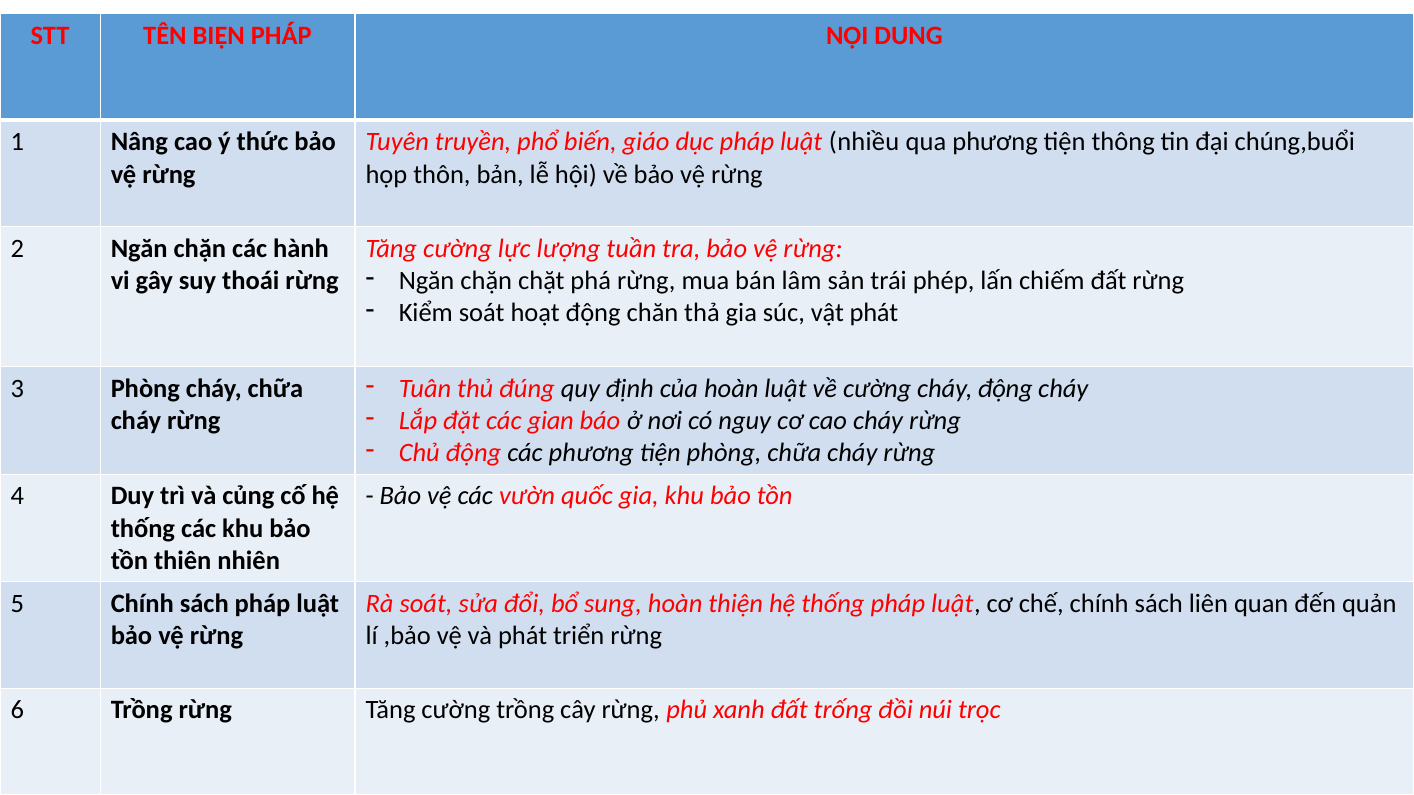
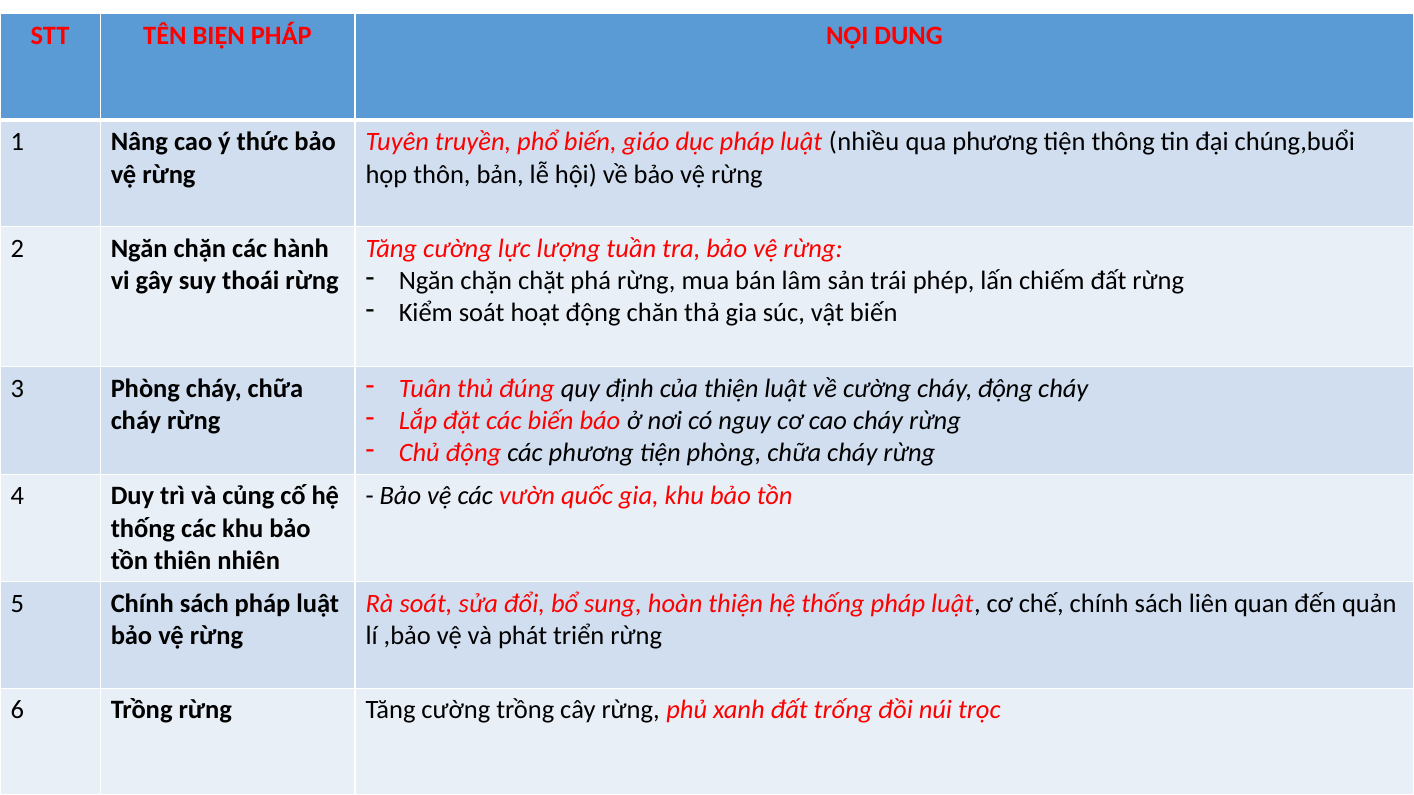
vật phát: phát -> biến
của hoàn: hoàn -> thiện
các gian: gian -> biến
